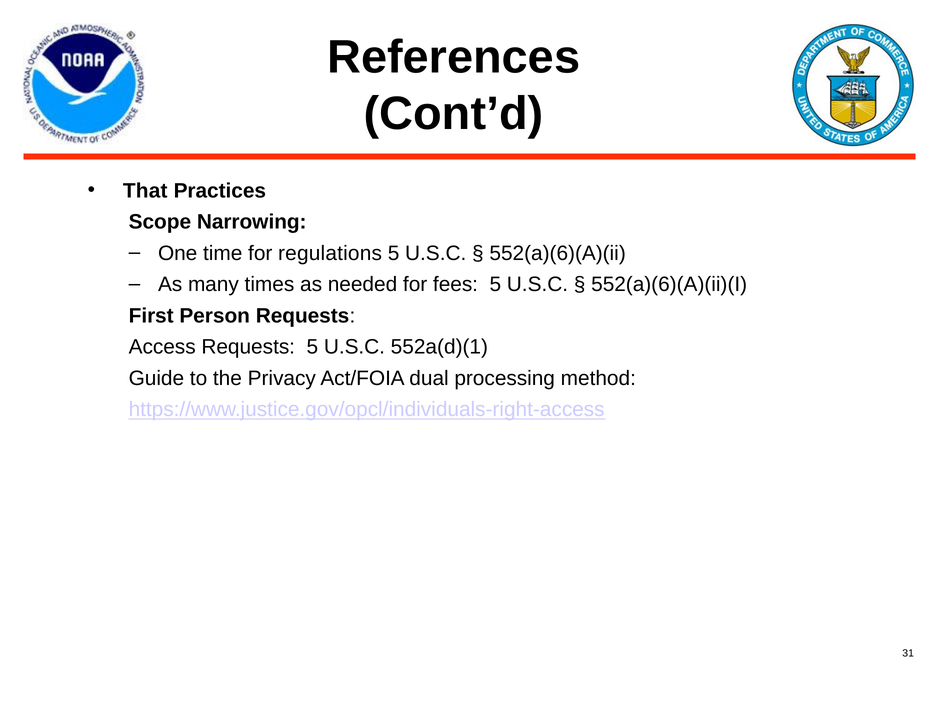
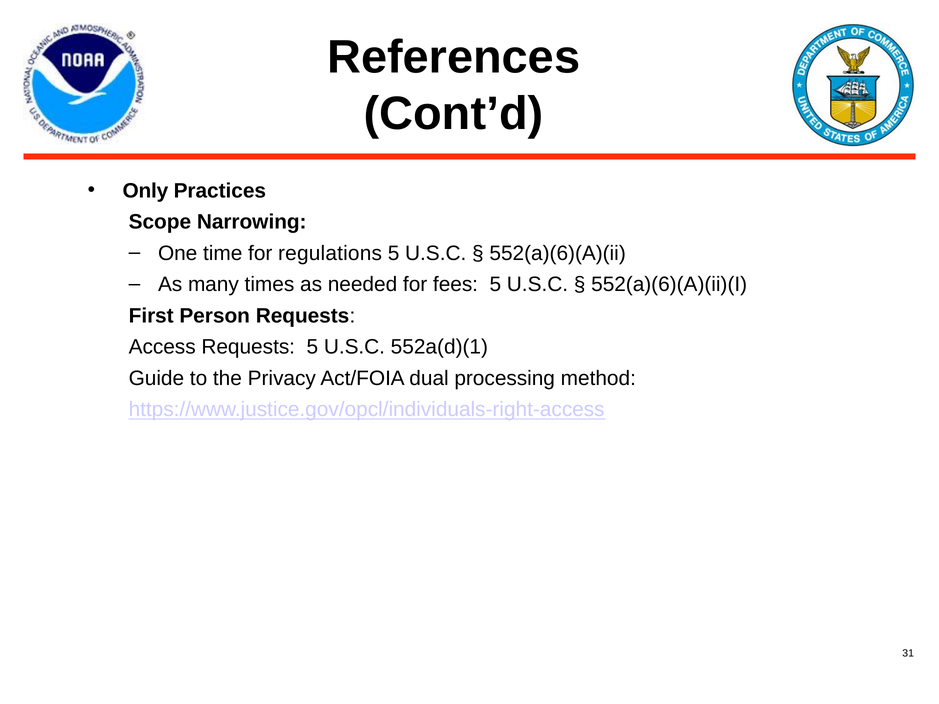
That: That -> Only
